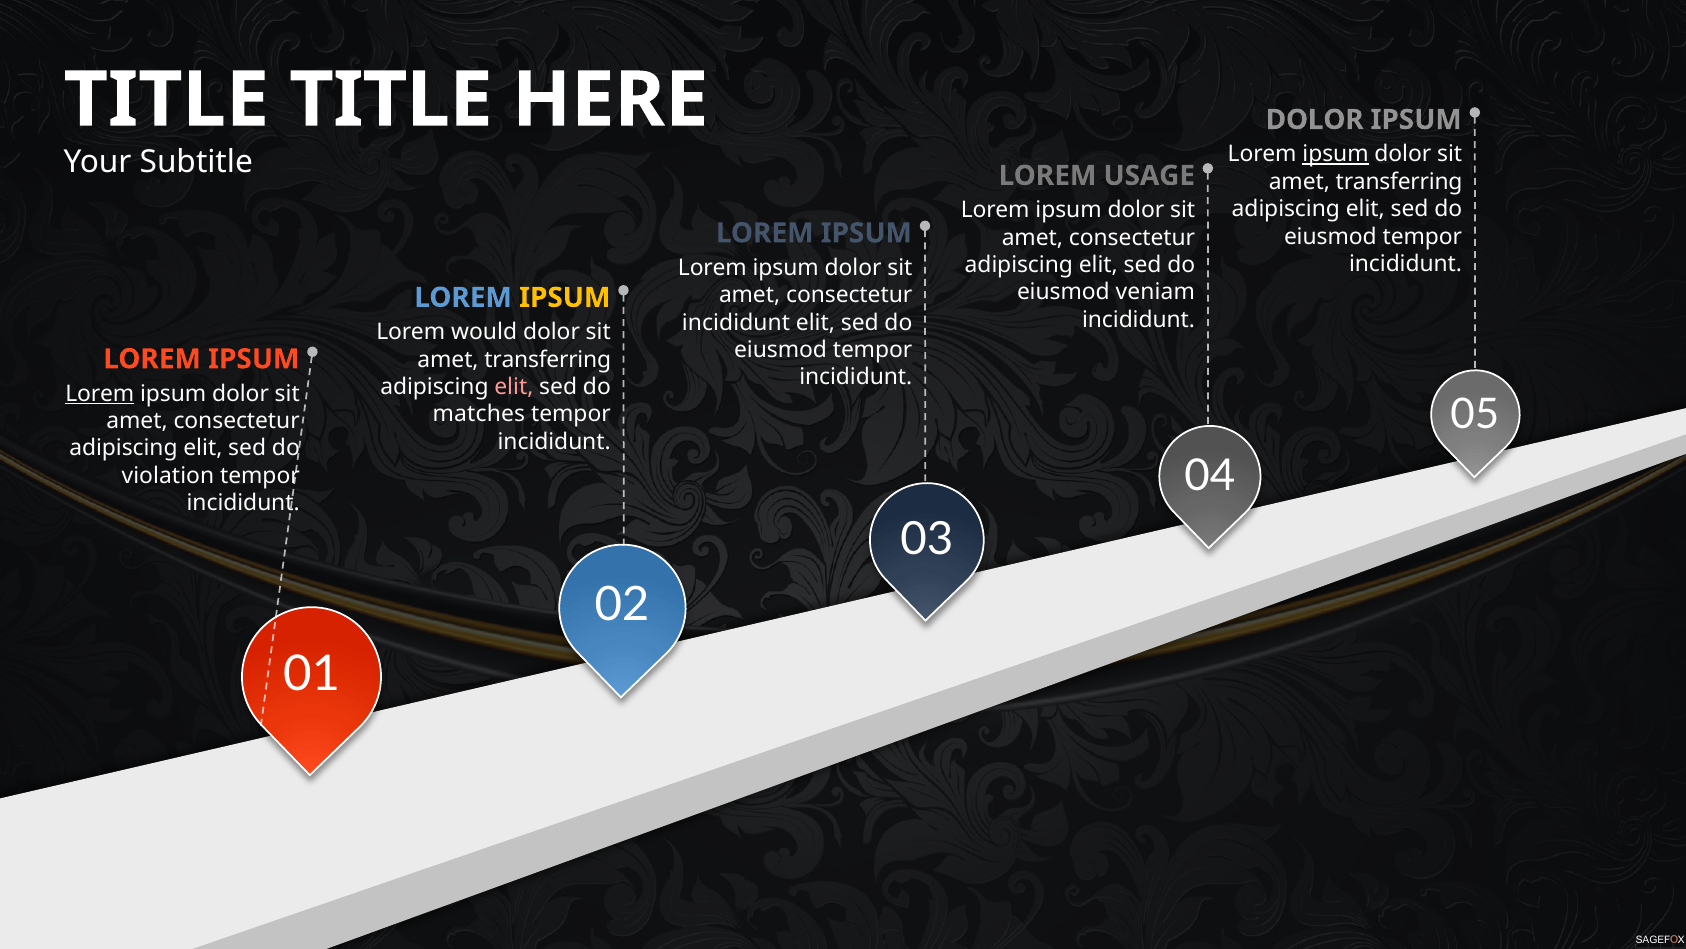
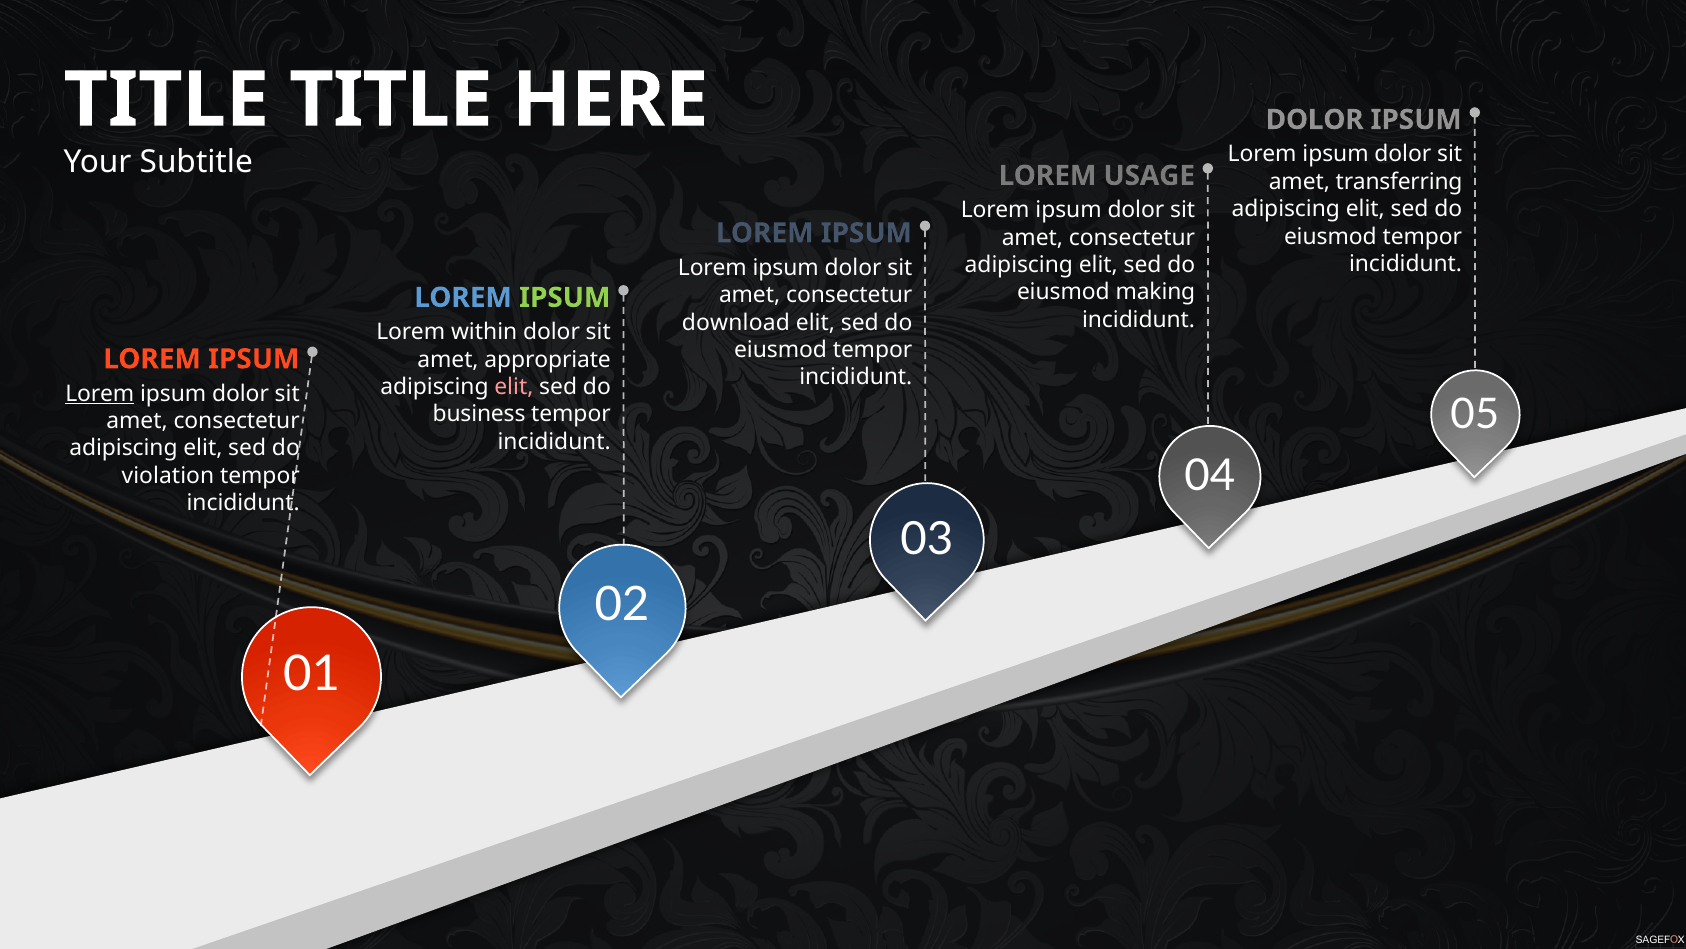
ipsum at (1336, 154) underline: present -> none
veniam: veniam -> making
IPSUM at (565, 297) colour: yellow -> light green
incididunt at (736, 322): incididunt -> download
would: would -> within
transferring at (548, 359): transferring -> appropriate
matches: matches -> business
